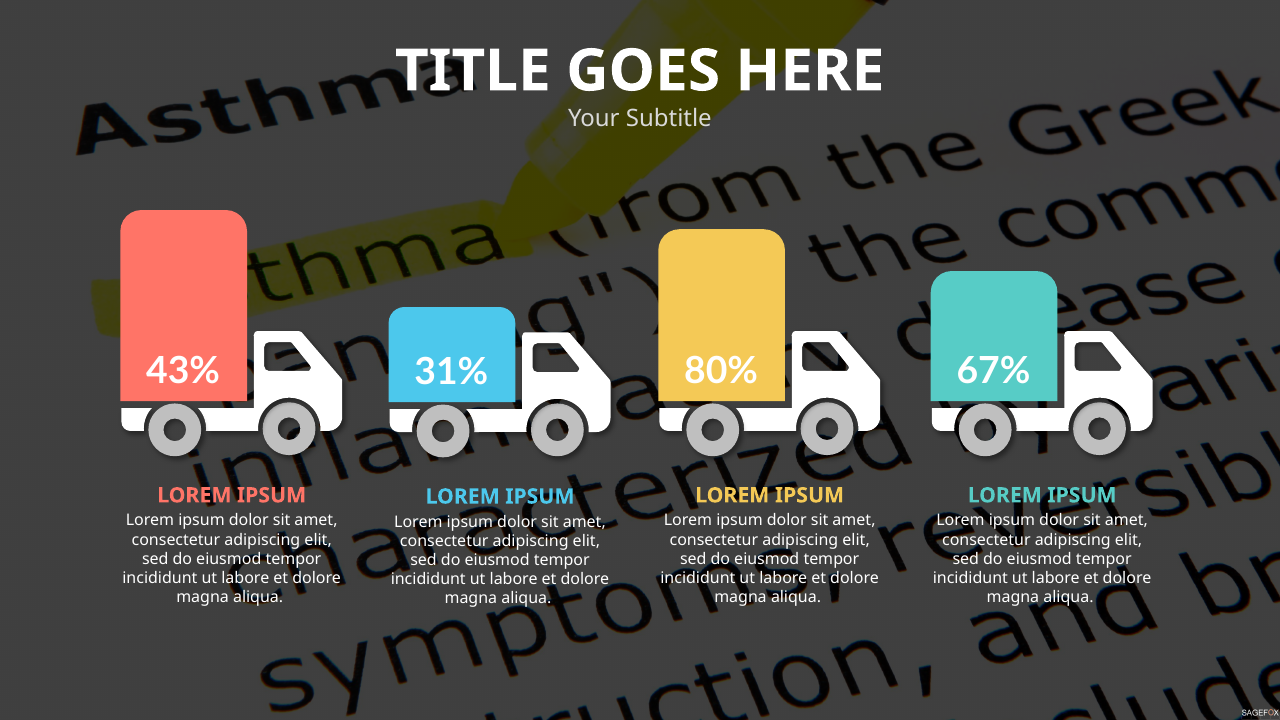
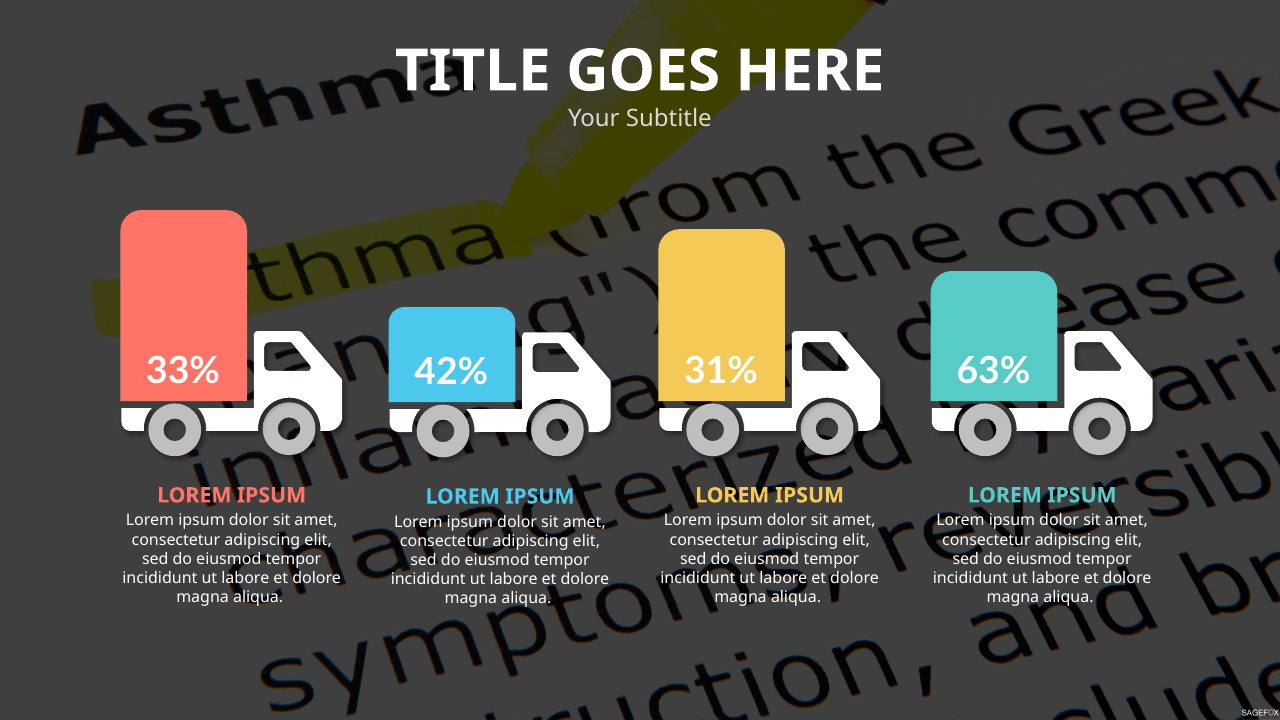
43%: 43% -> 33%
80%: 80% -> 31%
67%: 67% -> 63%
31%: 31% -> 42%
